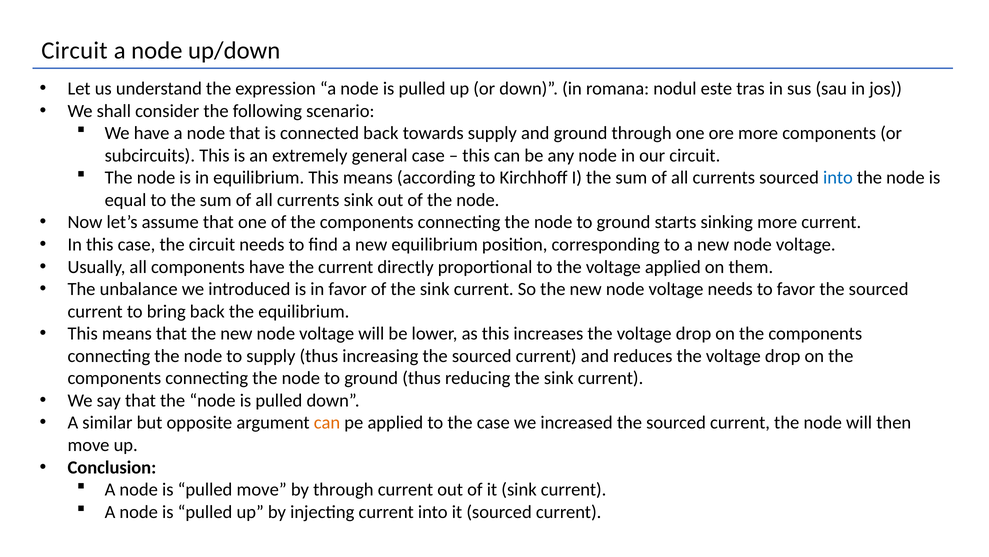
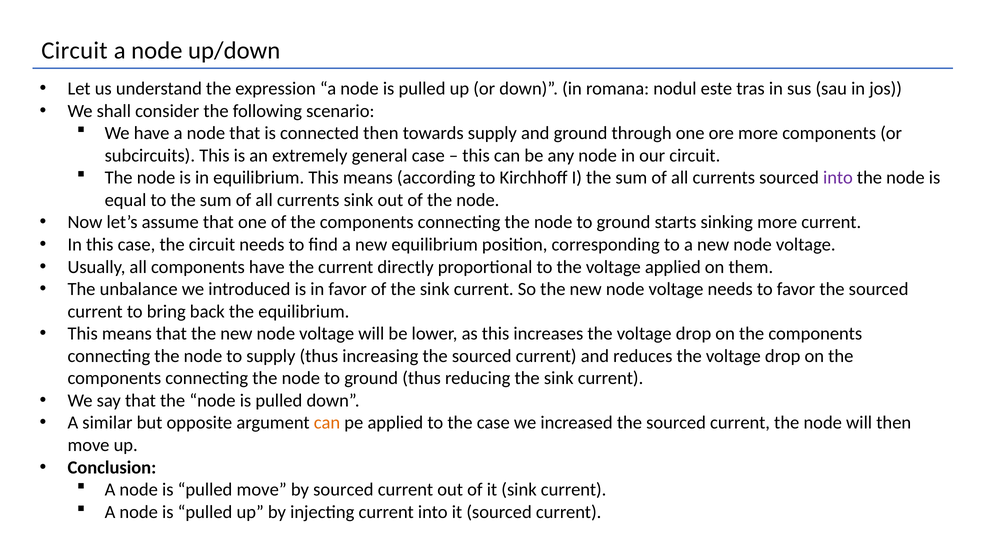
connected back: back -> then
into at (838, 178) colour: blue -> purple
by through: through -> sourced
